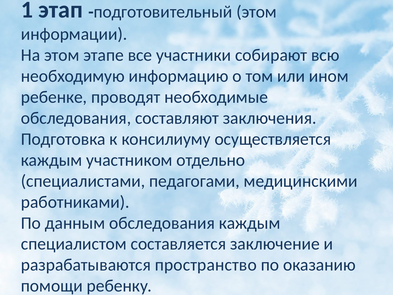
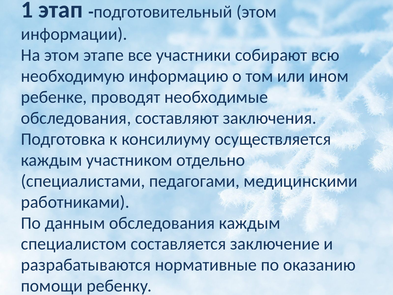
пространство: пространство -> нормативные
